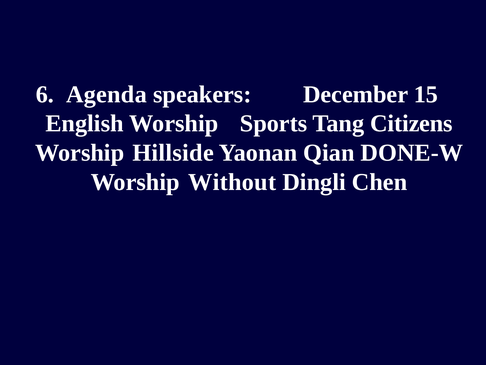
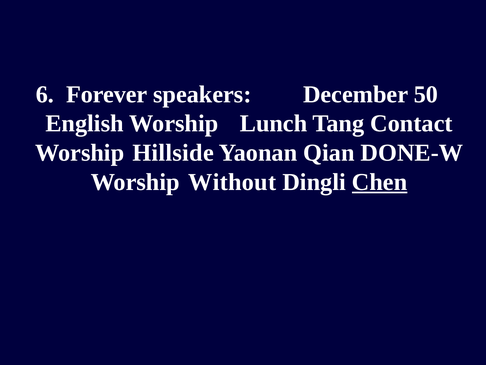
Agenda: Agenda -> Forever
15: 15 -> 50
Sports: Sports -> Lunch
Citizens: Citizens -> Contact
Chen underline: none -> present
